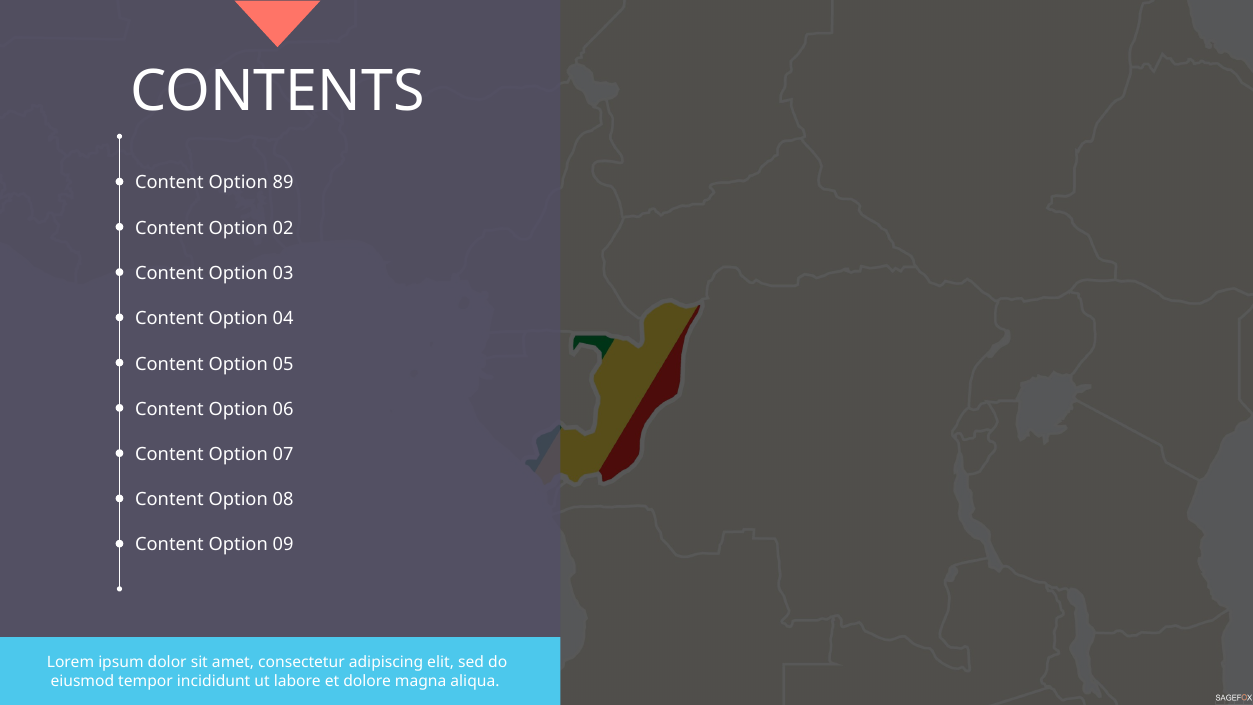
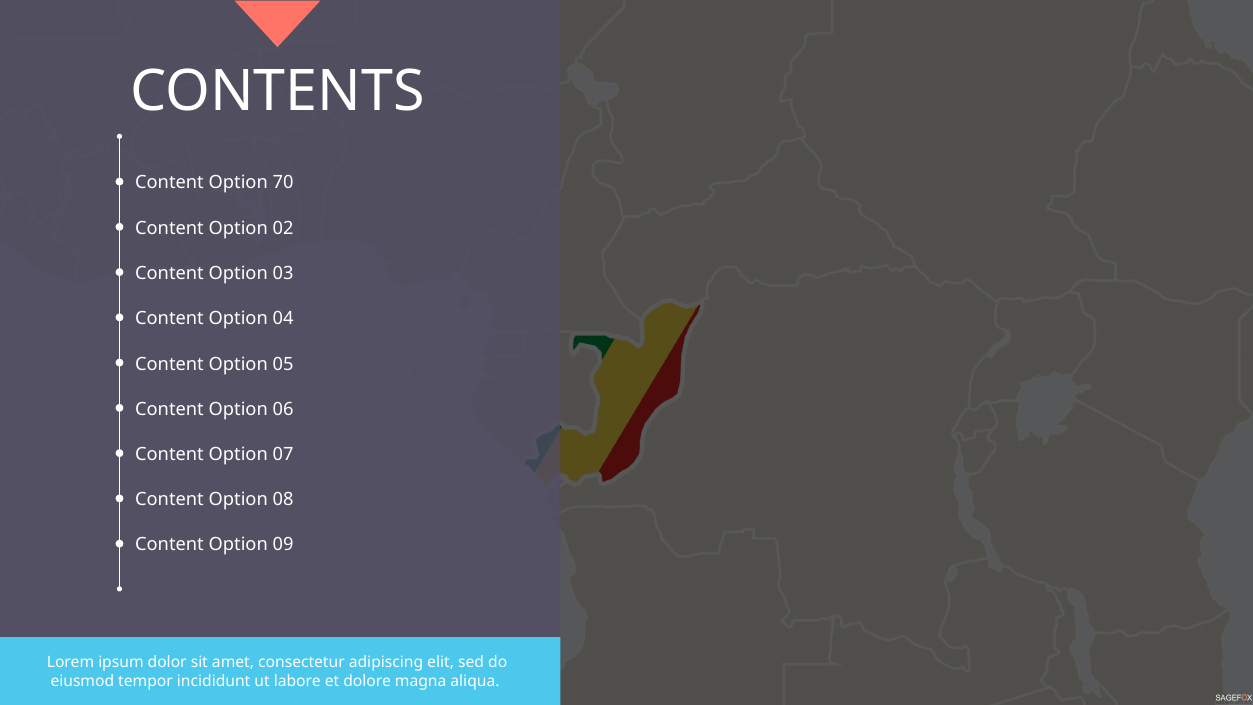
89: 89 -> 70
